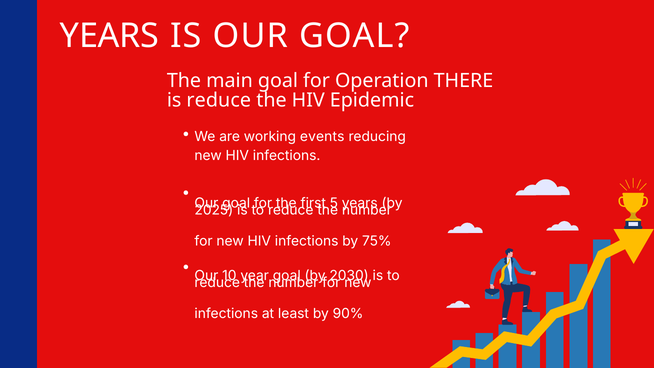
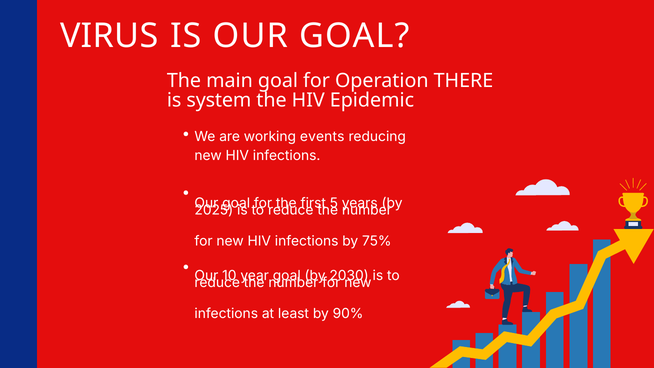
YEARS at (110, 36): YEARS -> VIRUS
is reduce: reduce -> system
